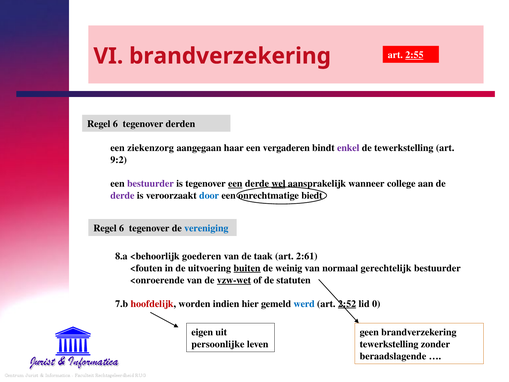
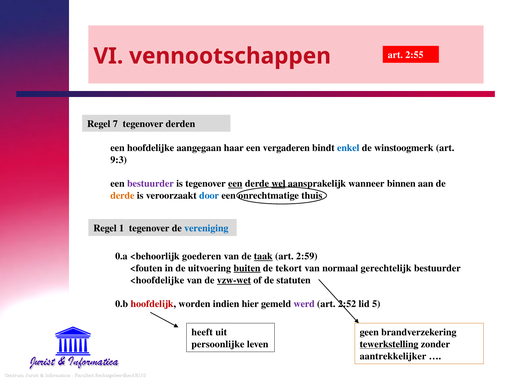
VI brandverzekering: brandverzekering -> vennootschappen
2:55 underline: present -> none
6 at (115, 124): 6 -> 7
ziekenzorg: ziekenzorg -> hoofdelijke
enkel colour: purple -> blue
de tewerkstelling: tewerkstelling -> winstoogmerk
9:2: 9:2 -> 9:3
college: college -> binnen
derde at (122, 195) colour: purple -> orange
biedt: biedt -> thuis
6 at (122, 228): 6 -> 1
8.a: 8.a -> 0.a
taak underline: none -> present
2:61: 2:61 -> 2:59
weinig: weinig -> tekort
<onroerende: <onroerende -> <hoofdelijke
7.b: 7.b -> 0.b
werd colour: blue -> purple
2:52 underline: present -> none
0: 0 -> 5
eigen: eigen -> heeft
tewerkstelling at (389, 344) underline: none -> present
beraadslagende: beraadslagende -> aantrekkelijker
